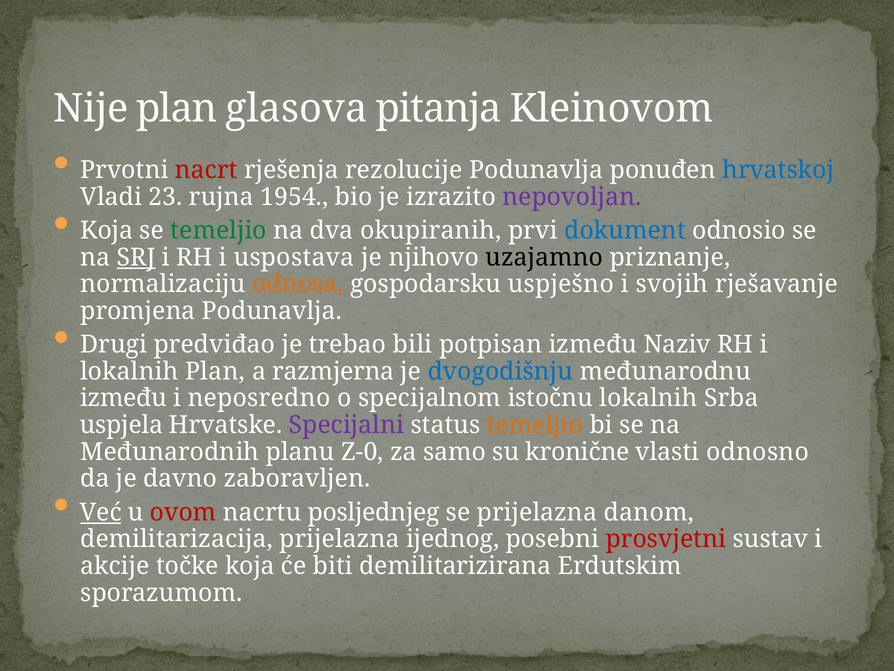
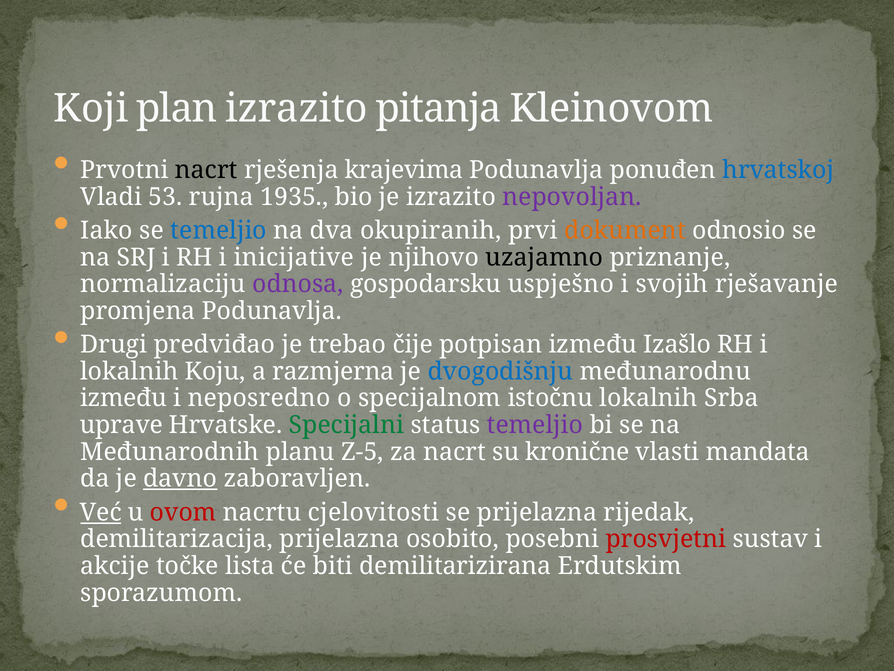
Nije: Nije -> Koji
plan glasova: glasova -> izrazito
nacrt at (206, 170) colour: red -> black
rezolucije: rezolucije -> krajevima
23: 23 -> 53
1954: 1954 -> 1935
Koja at (107, 230): Koja -> Iako
temeljio at (219, 230) colour: green -> blue
dokument colour: blue -> orange
SRJ underline: present -> none
uspostava: uspostava -> inicijative
odnosa colour: orange -> purple
bili: bili -> čije
Naziv: Naziv -> Izašlo
lokalnih Plan: Plan -> Koju
uspjela: uspjela -> uprave
Specijalni colour: purple -> green
temeljio at (535, 425) colour: orange -> purple
Z-0: Z-0 -> Z-5
za samo: samo -> nacrt
odnosno: odnosno -> mandata
davno underline: none -> present
posljednjeg: posljednjeg -> cjelovitosti
danom: danom -> rijedak
ijednog: ijednog -> osobito
točke koja: koja -> lista
